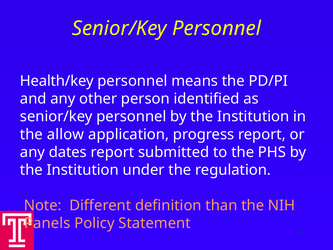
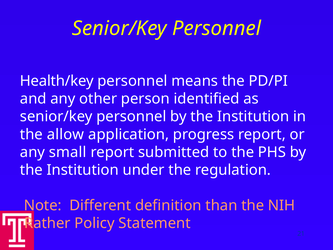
dates: dates -> small
Panels: Panels -> Rather
